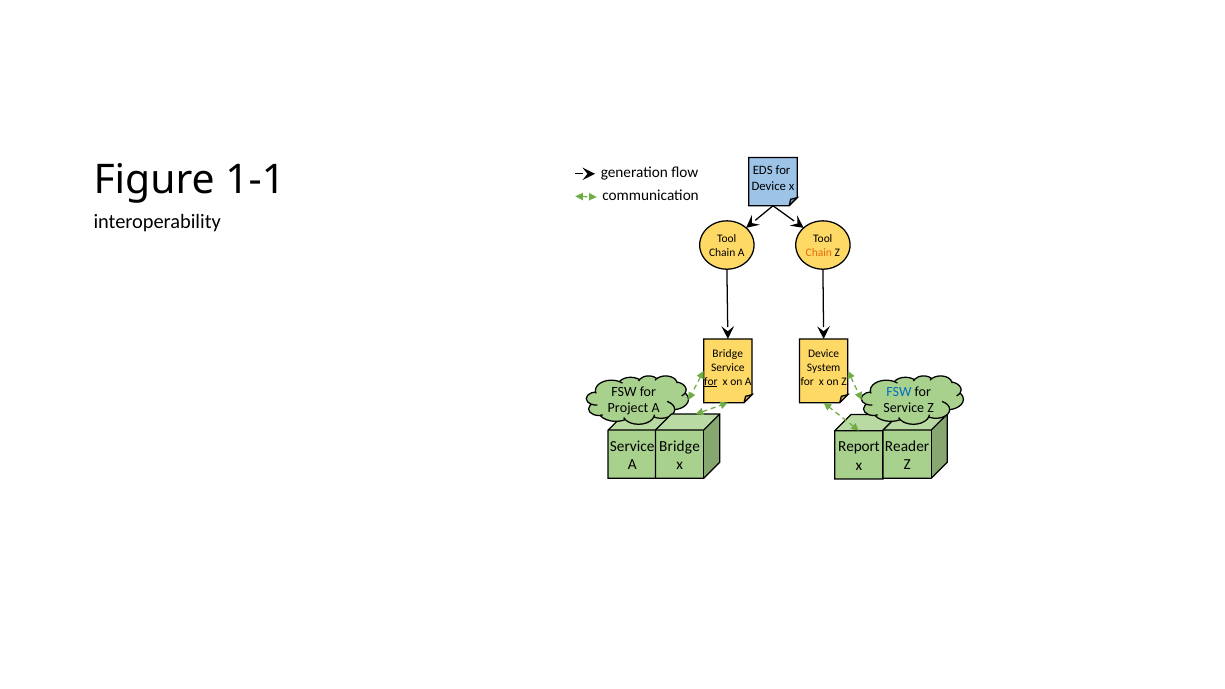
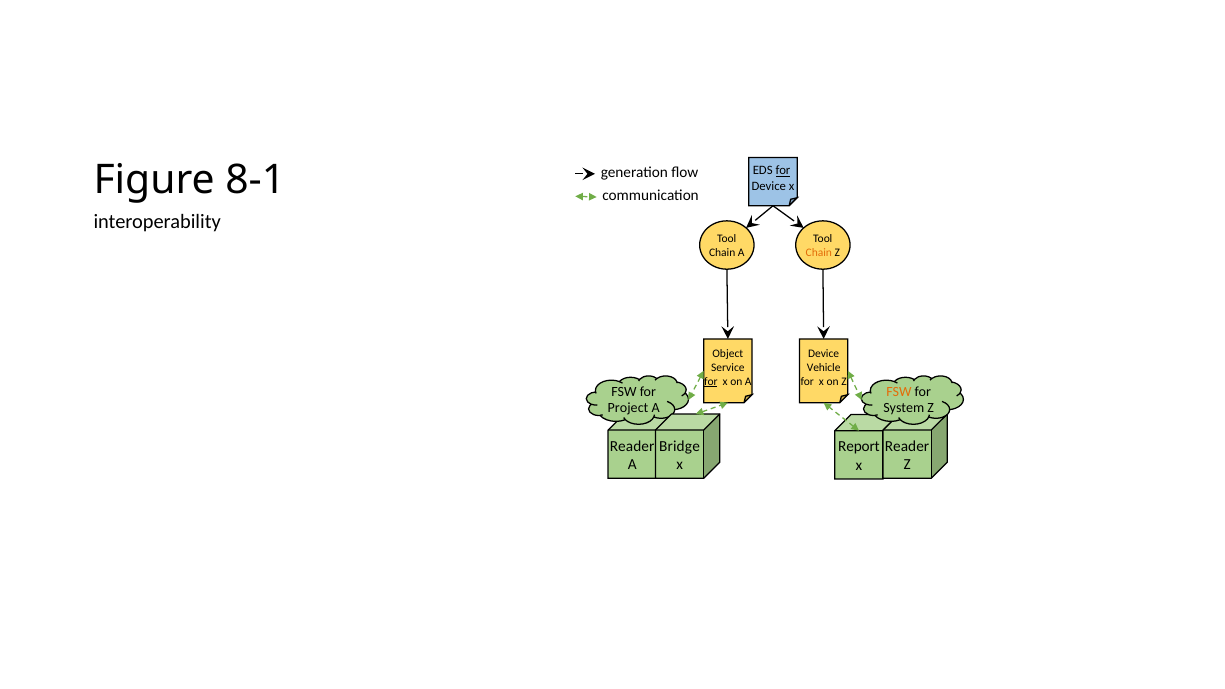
for at (783, 171) underline: none -> present
1-1: 1-1 -> 8-1
Bridge at (728, 354): Bridge -> Object
System: System -> Vehicle
FSW at (899, 391) colour: blue -> orange
Service at (904, 408): Service -> System
Service at (632, 446): Service -> Reader
